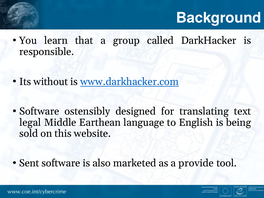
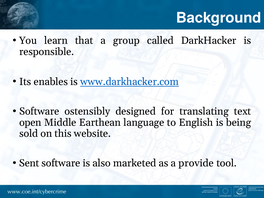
without: without -> enables
legal: legal -> open
